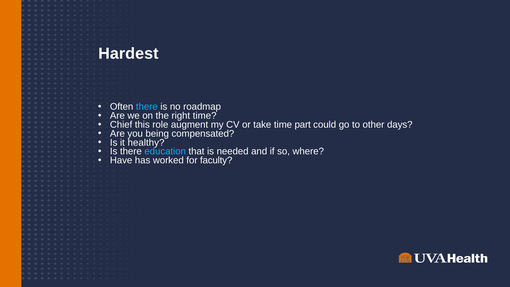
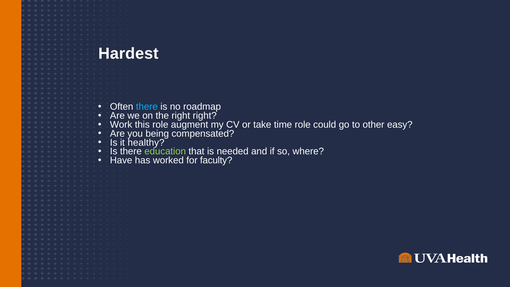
right time: time -> right
Chief: Chief -> Work
time part: part -> role
days: days -> easy
education colour: light blue -> light green
